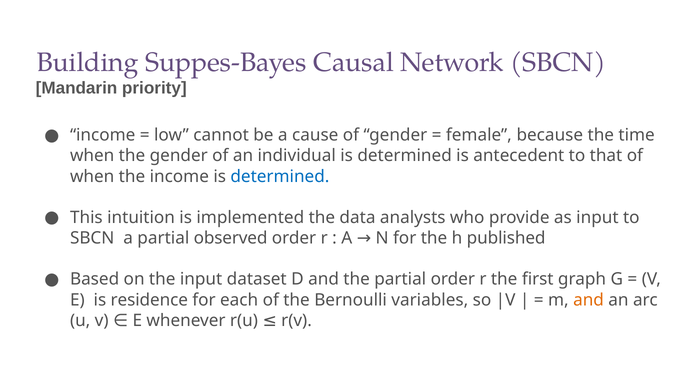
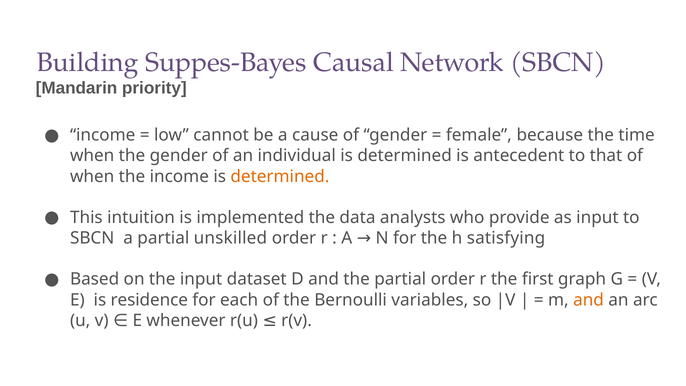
determined at (280, 176) colour: blue -> orange
observed: observed -> unskilled
published: published -> satisfying
